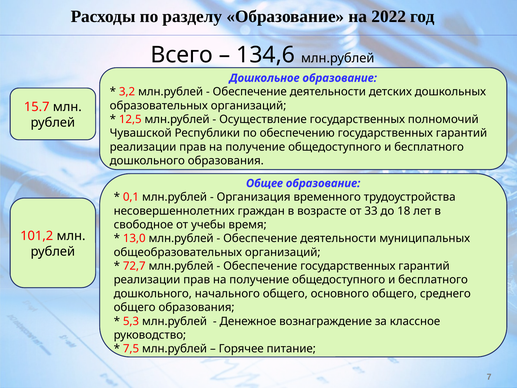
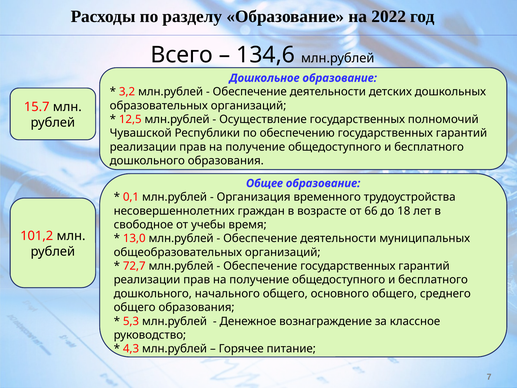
33: 33 -> 66
7,5: 7,5 -> 4,3
